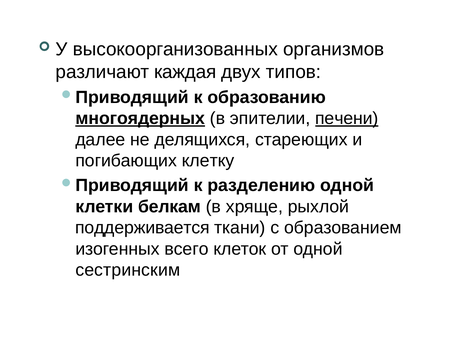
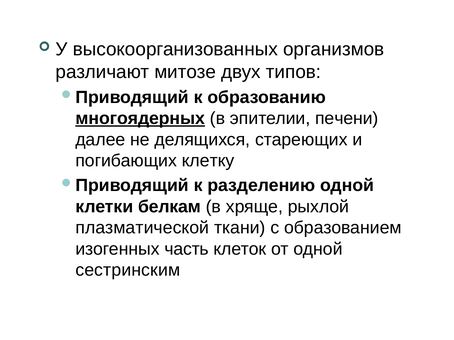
каждая: каждая -> митозе
печени underline: present -> none
поддерживается: поддерживается -> плазматической
всего: всего -> часть
